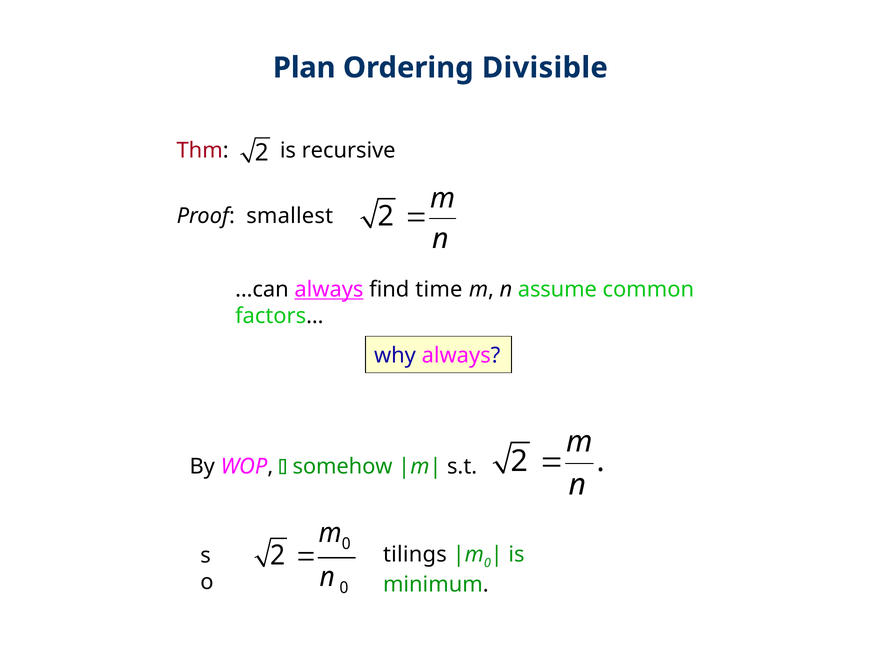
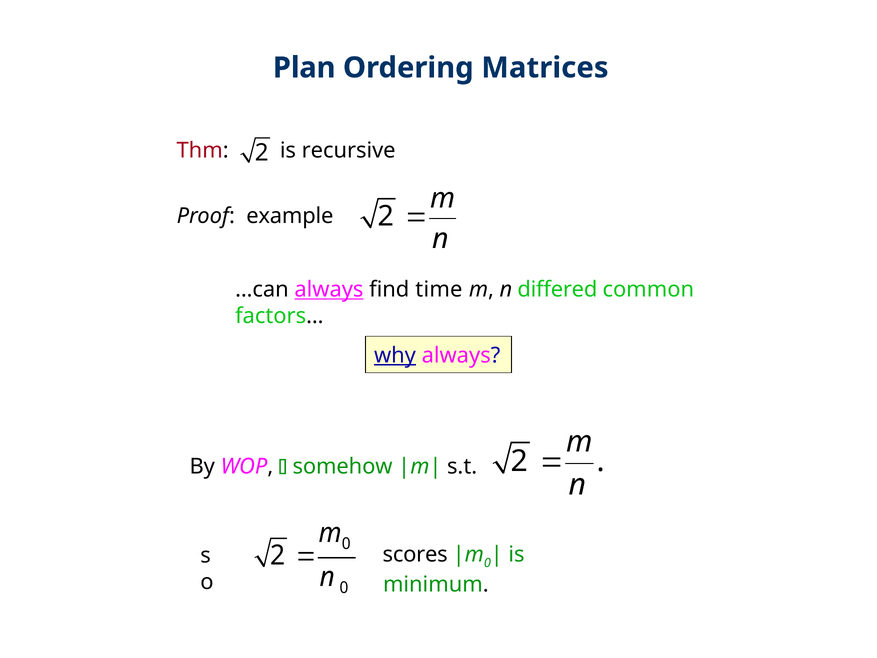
Divisible: Divisible -> Matrices
smallest: smallest -> example
assume: assume -> differed
why underline: none -> present
tilings: tilings -> scores
